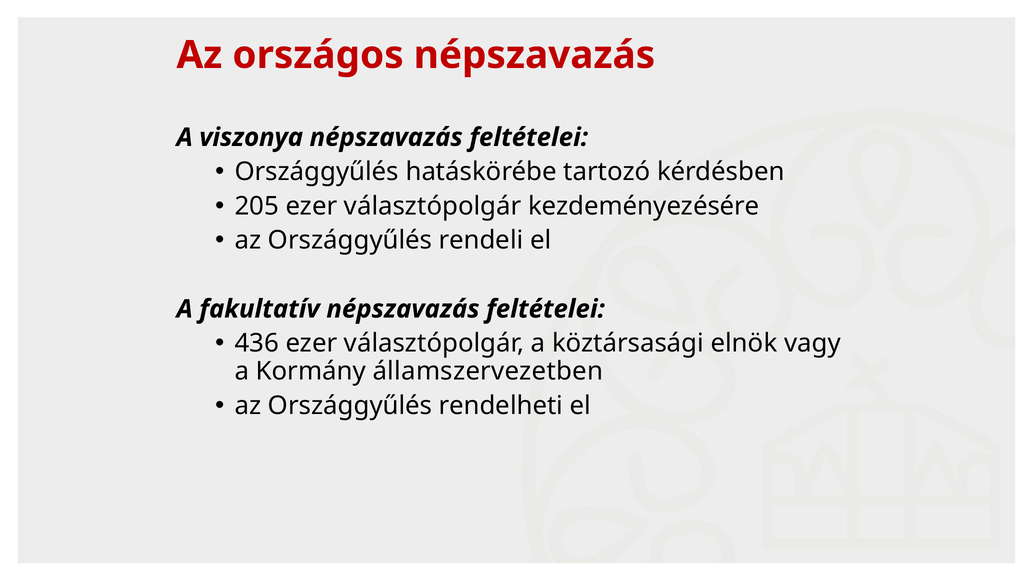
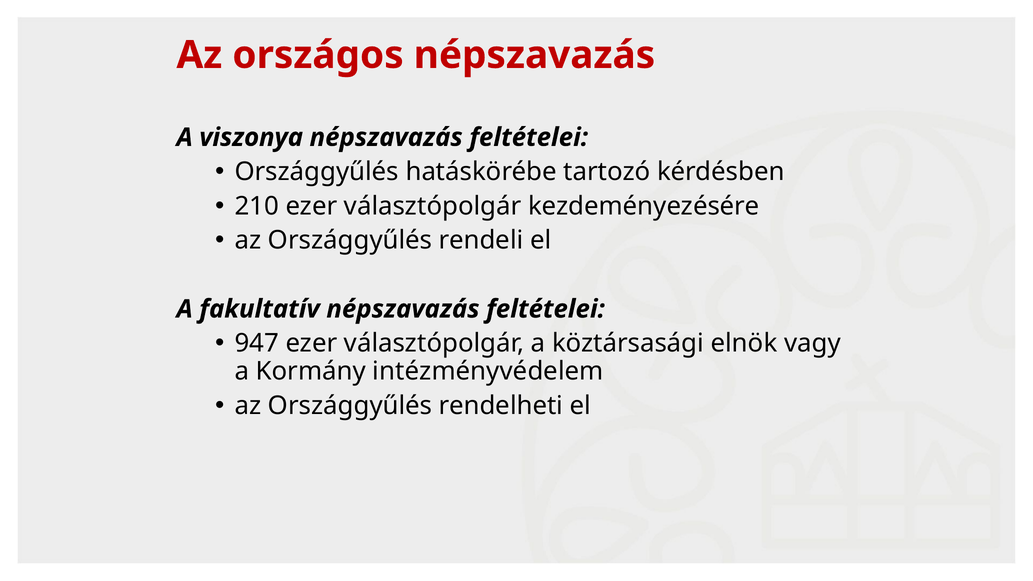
205: 205 -> 210
436: 436 -> 947
államszervezetben: államszervezetben -> intézményvédelem
